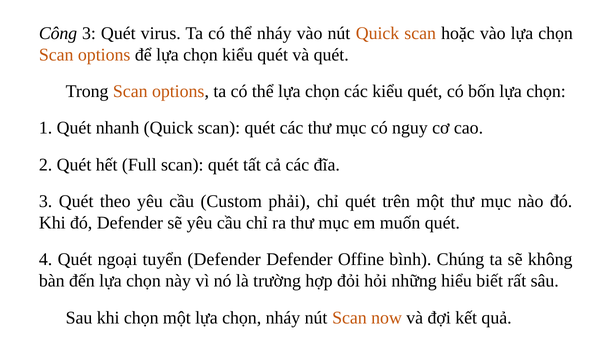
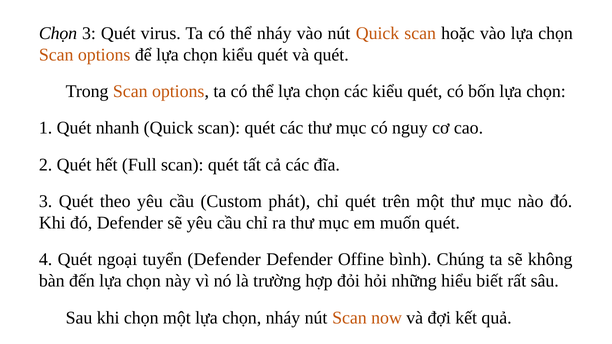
Công at (58, 33): Công -> Chọn
phải: phải -> phát
